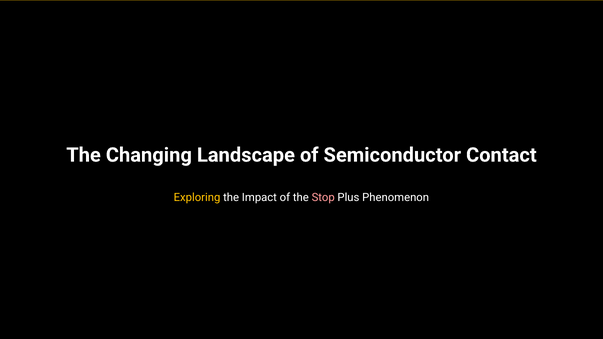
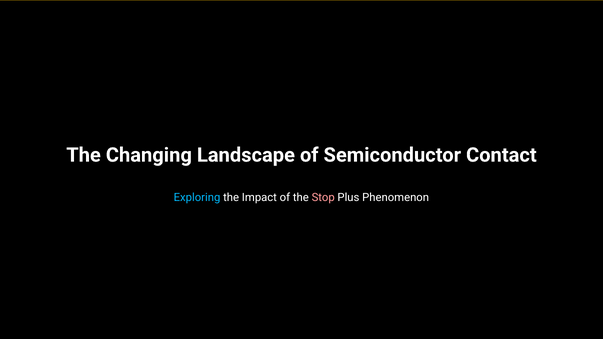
Exploring colour: yellow -> light blue
